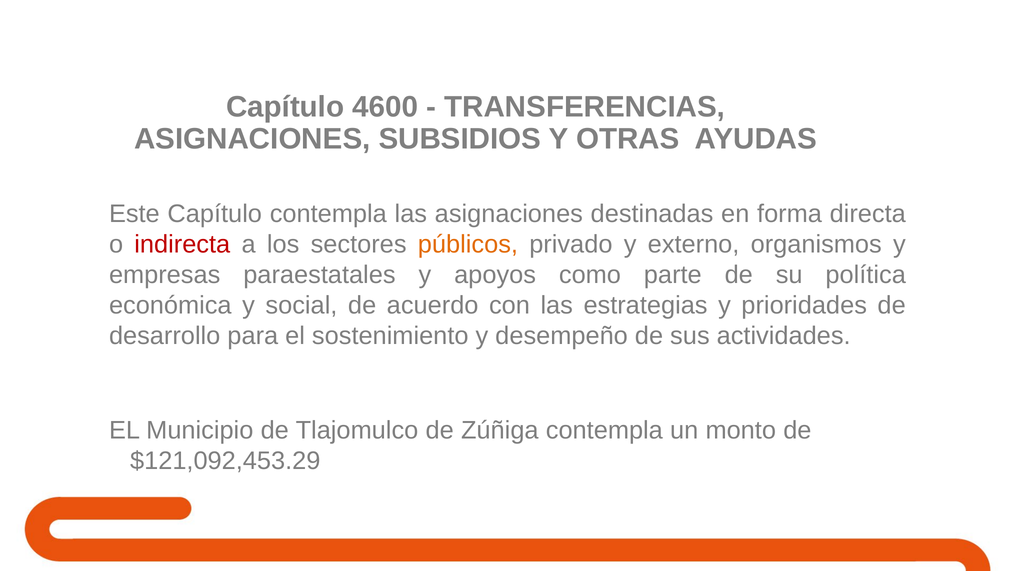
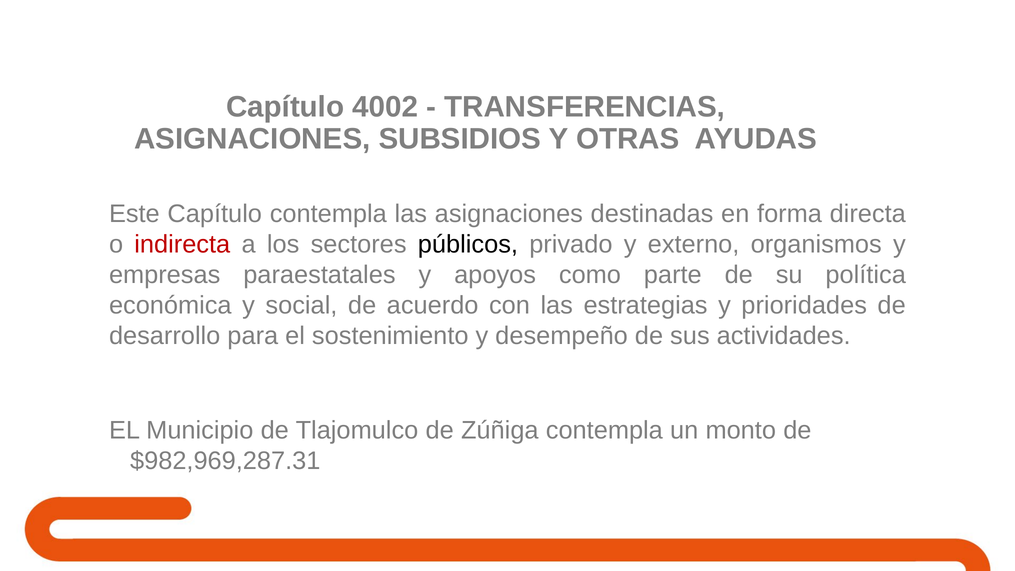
4600: 4600 -> 4002
públicos colour: orange -> black
$121,092,453.29: $121,092,453.29 -> $982,969,287.31
